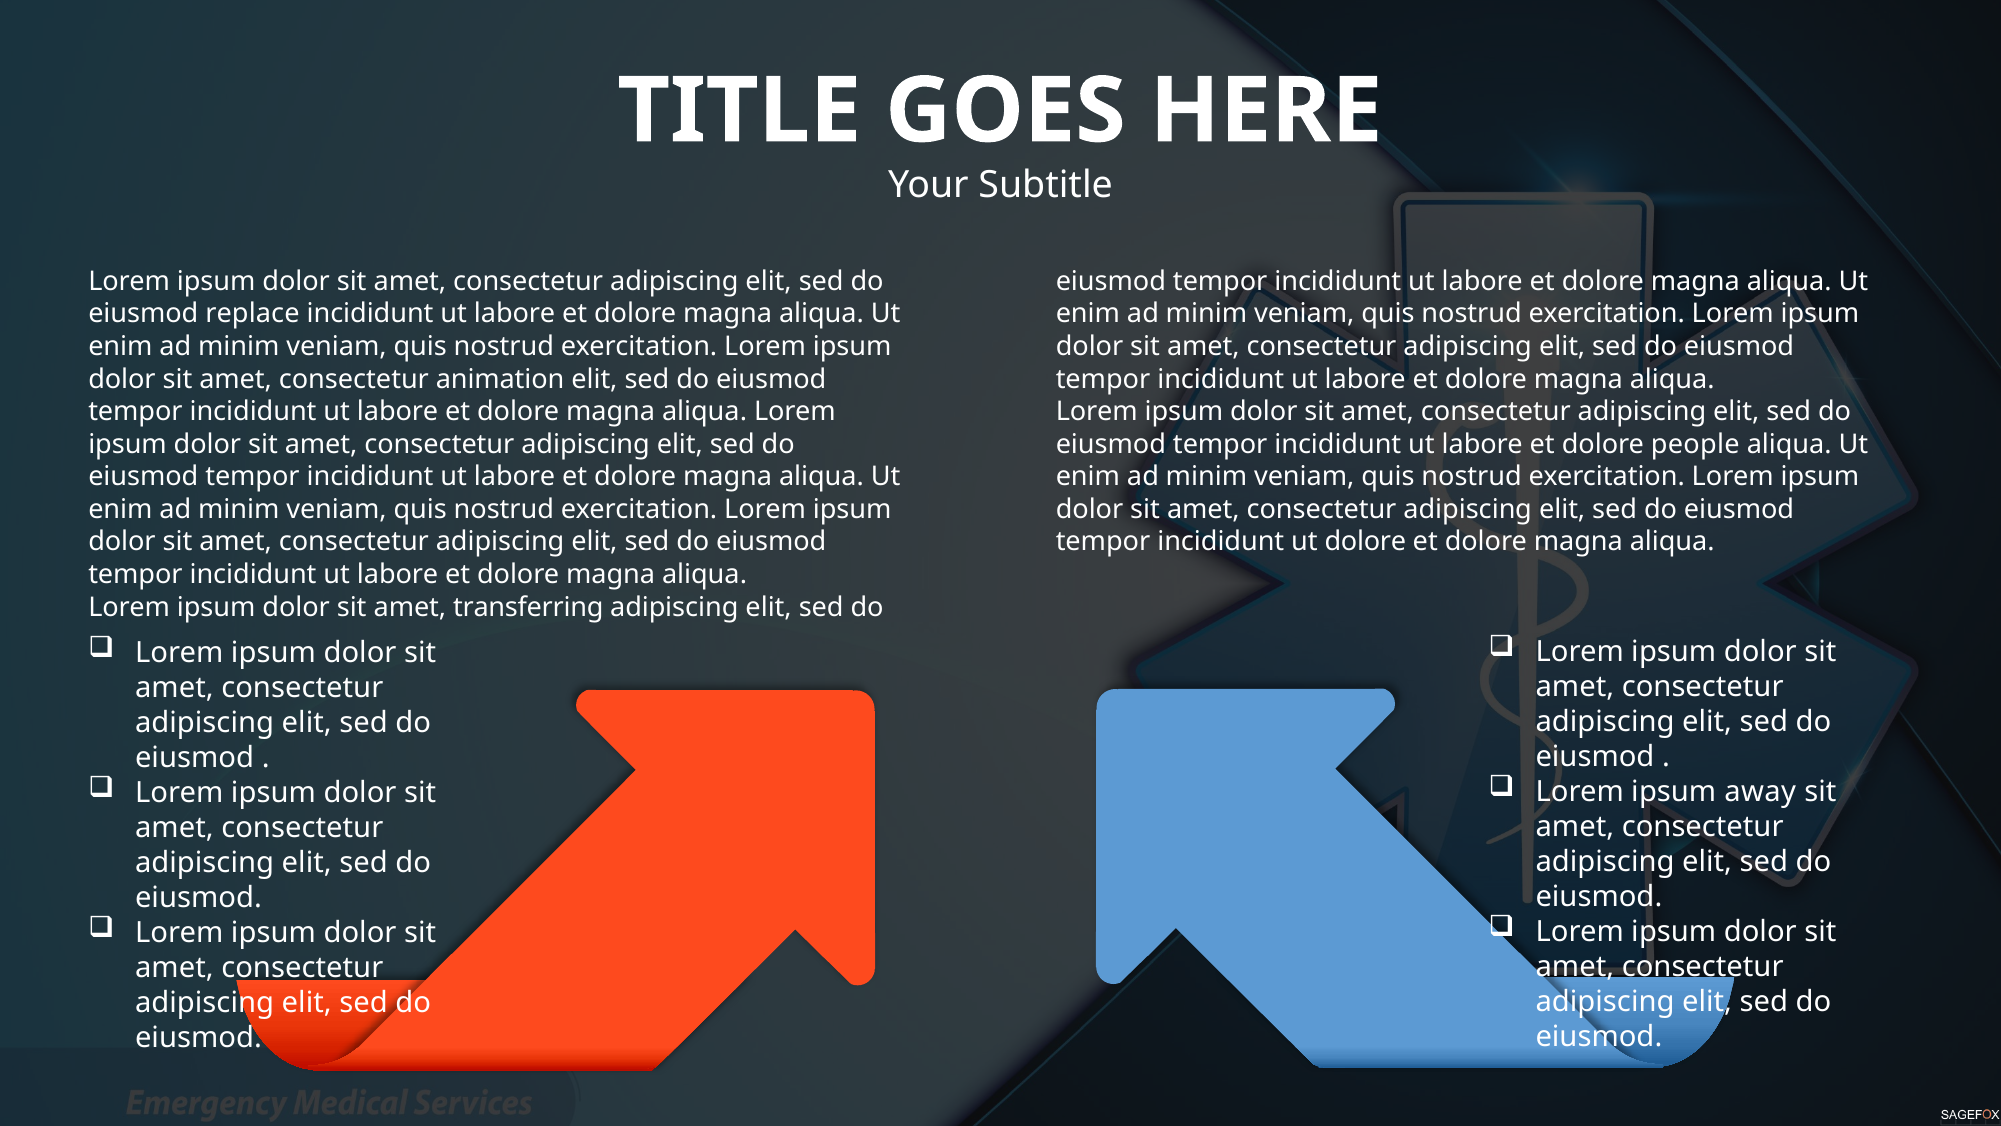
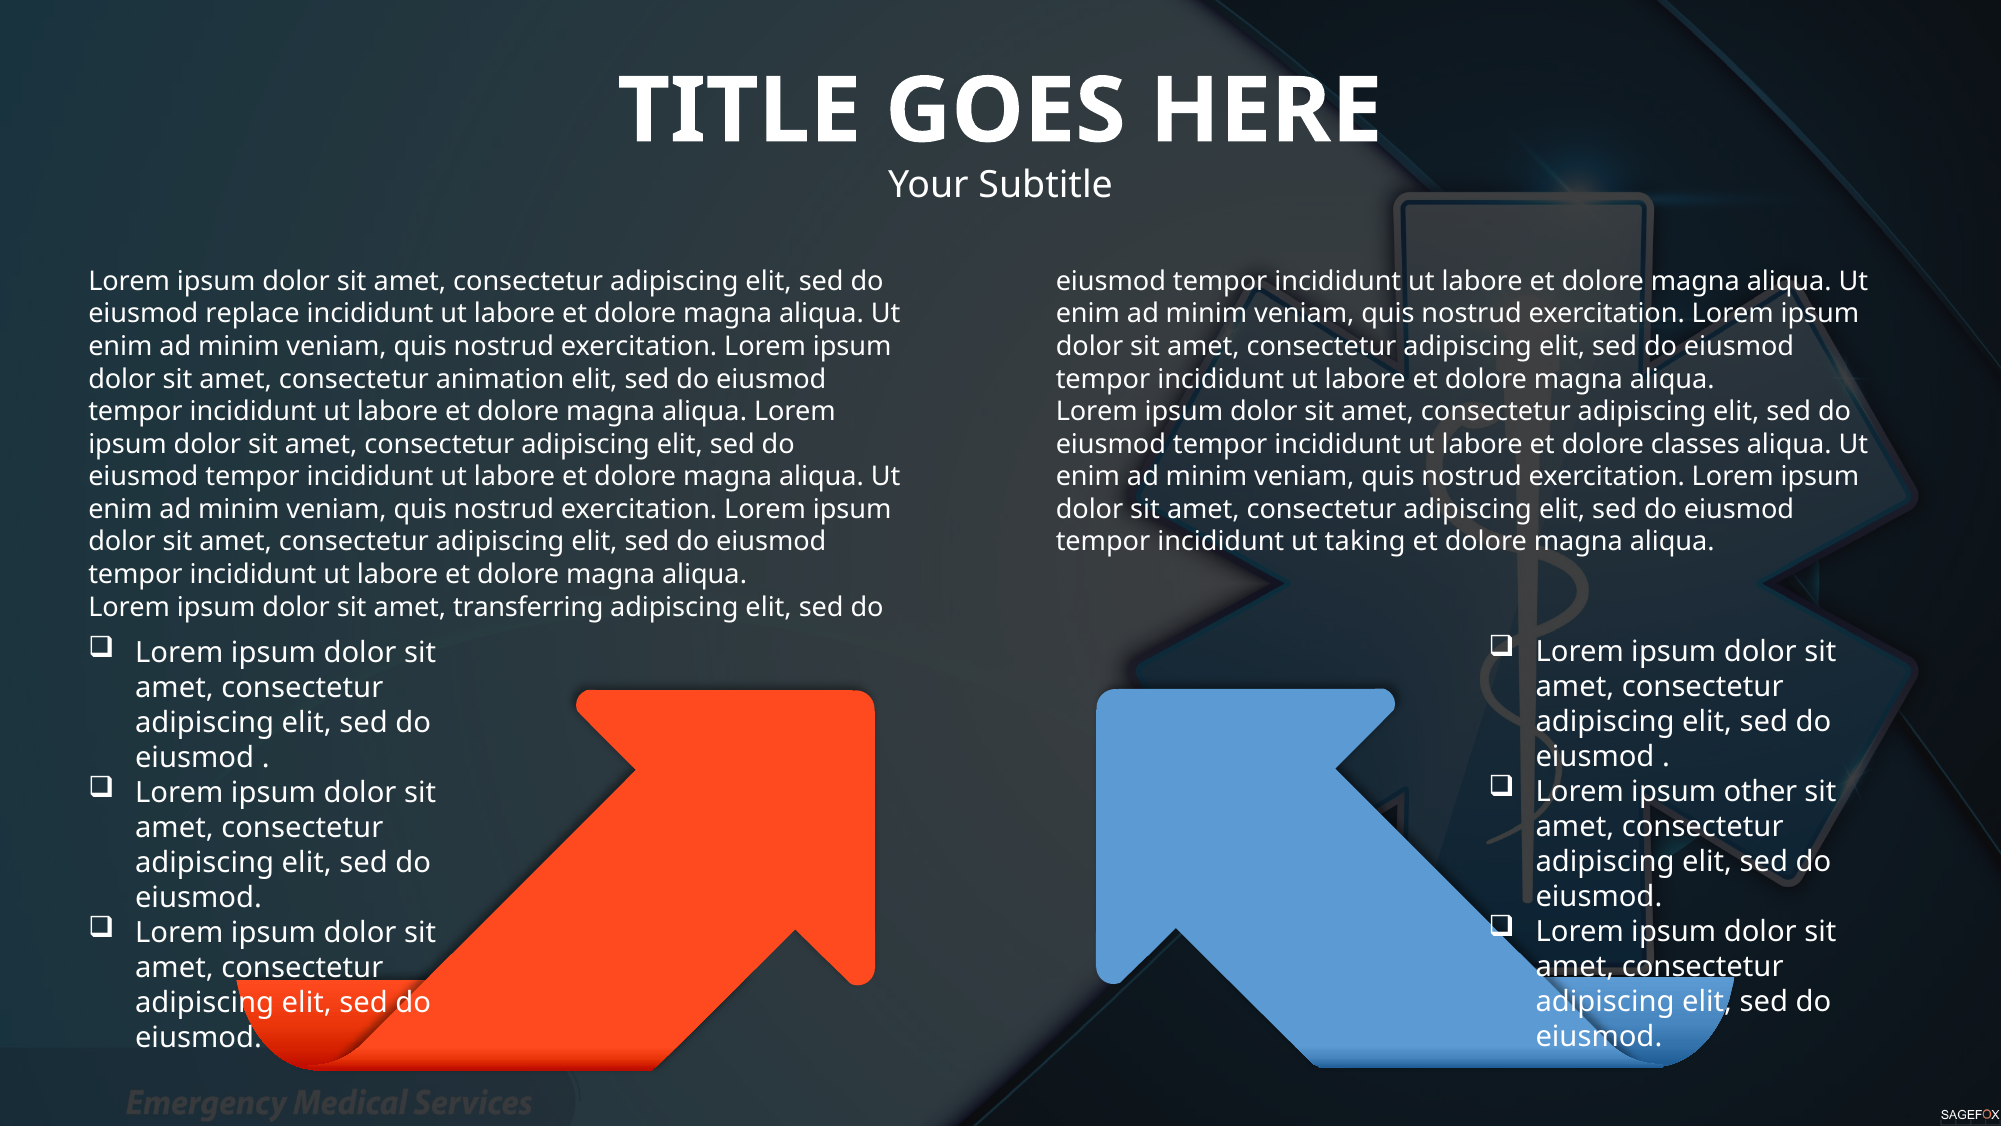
people: people -> classes
ut dolore: dolore -> taking
away: away -> other
